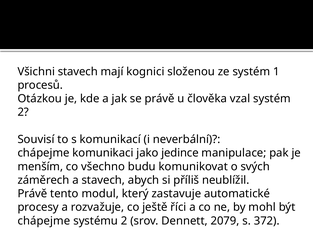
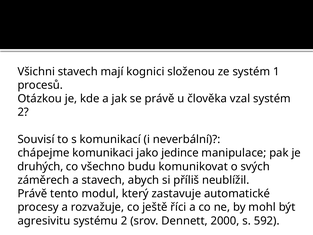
menším: menším -> druhých
chápejme at (44, 221): chápejme -> agresivitu
2079: 2079 -> 2000
372: 372 -> 592
